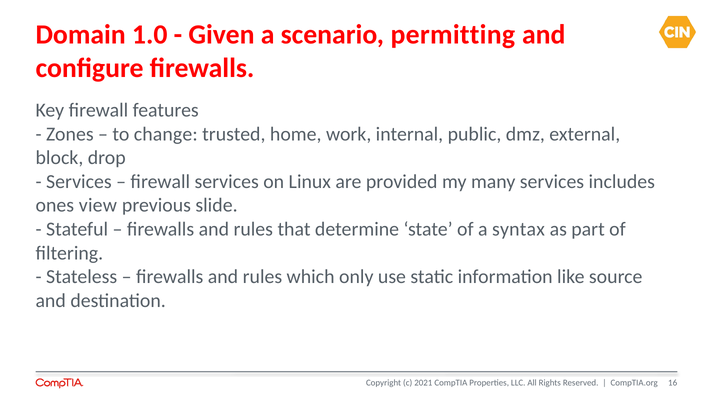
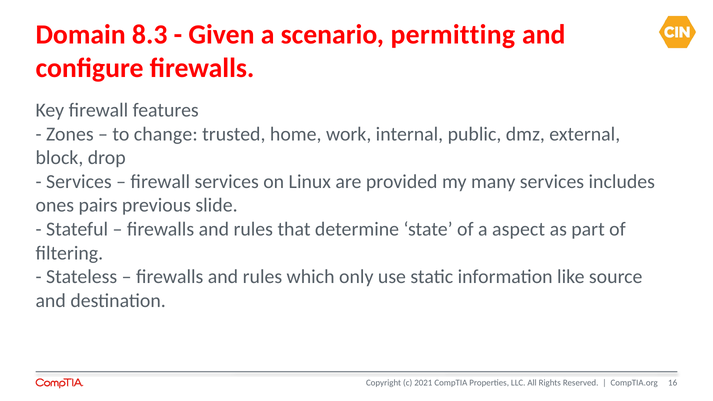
1.0: 1.0 -> 8.3
view: view -> pairs
syntax: syntax -> aspect
